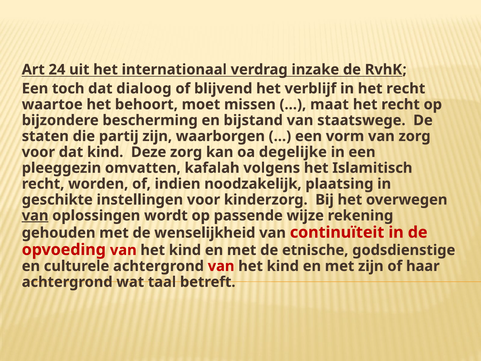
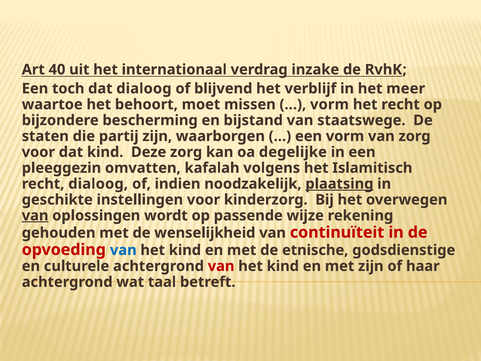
24: 24 -> 40
in het recht: recht -> meer
maat at (329, 104): maat -> vorm
recht worden: worden -> dialoog
plaatsing underline: none -> present
van at (123, 250) colour: red -> blue
